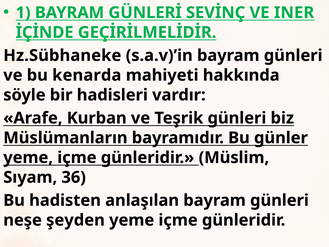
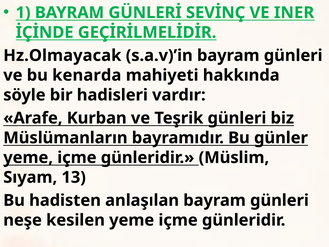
Hz.Sübhaneke: Hz.Sübhaneke -> Hz.Olmayacak
36: 36 -> 13
şeyden: şeyden -> kesilen
